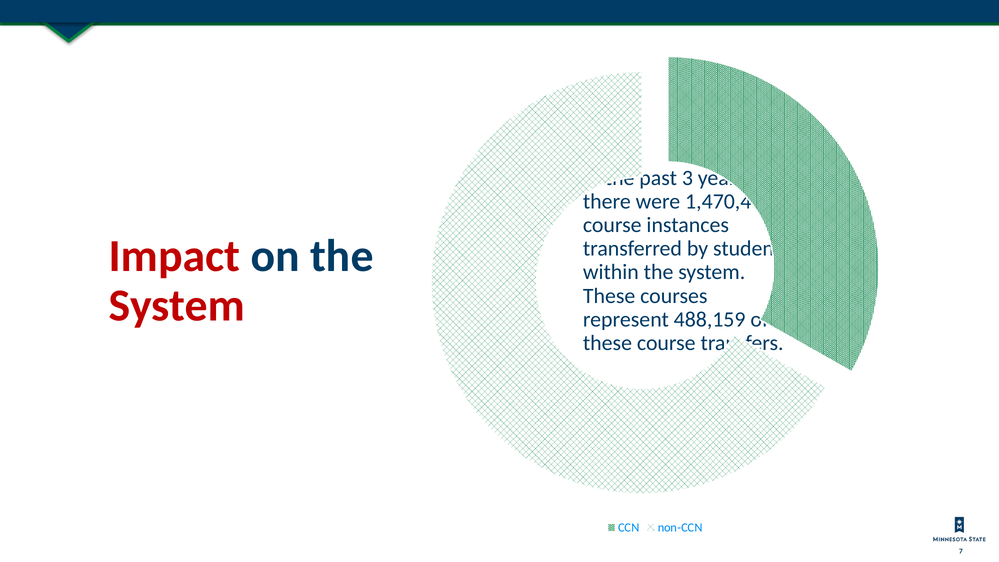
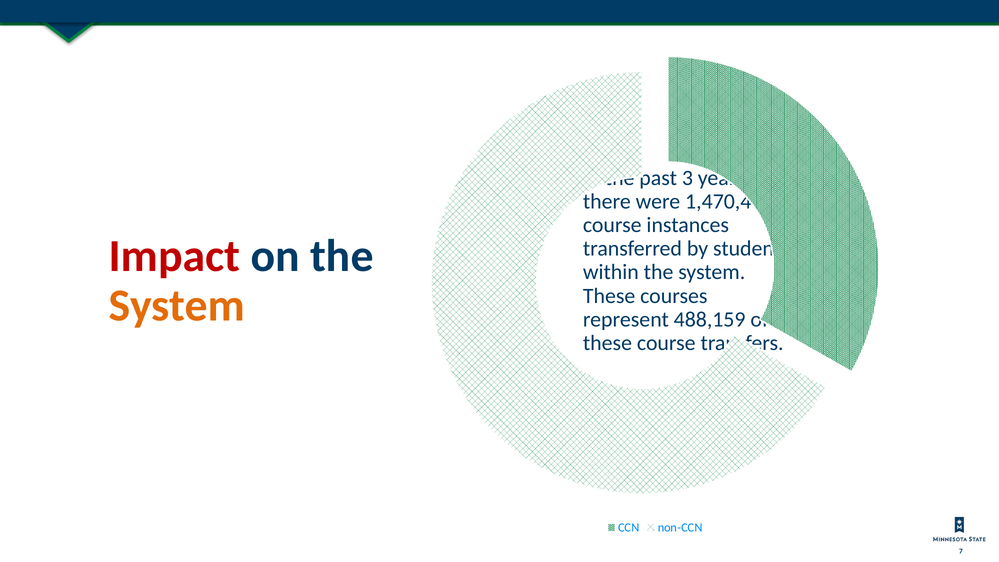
System at (177, 305) colour: red -> orange
